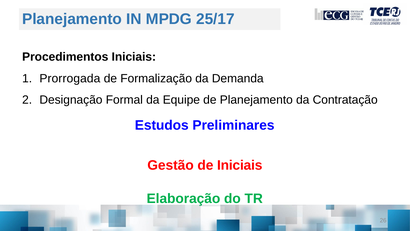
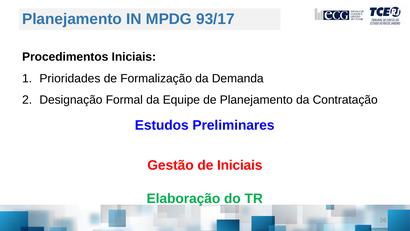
25/17: 25/17 -> 93/17
Prorrogada: Prorrogada -> Prioridades
